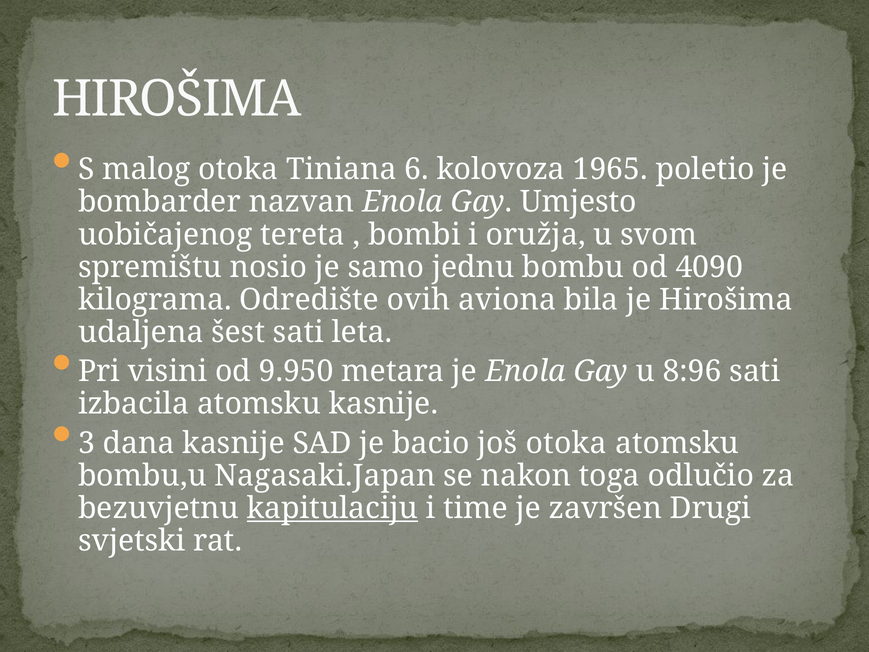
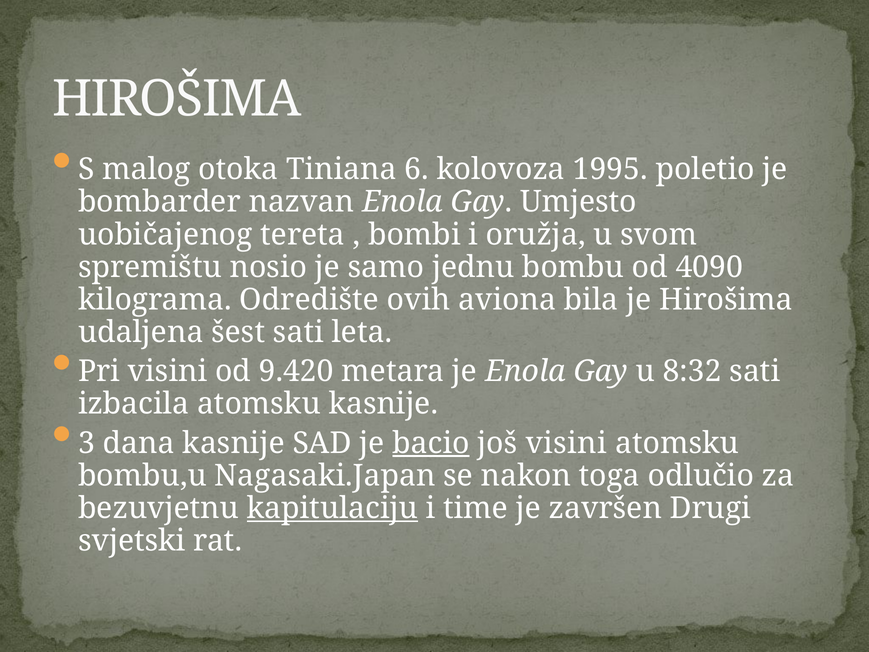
1965: 1965 -> 1995
9.950: 9.950 -> 9.420
8:96: 8:96 -> 8:32
bacio underline: none -> present
još otoka: otoka -> visini
